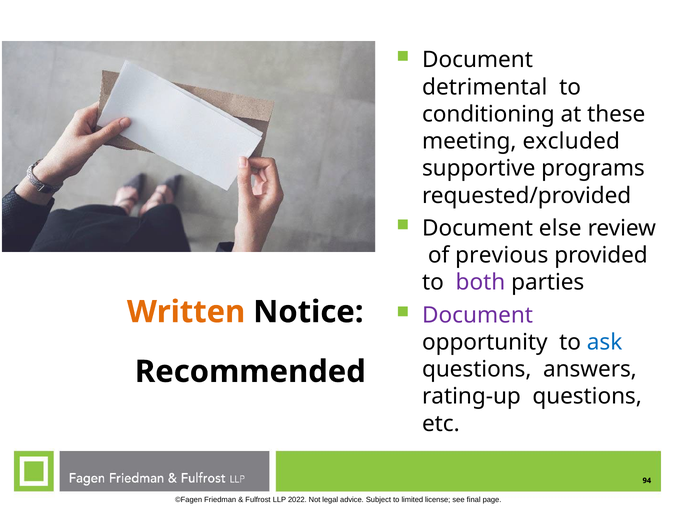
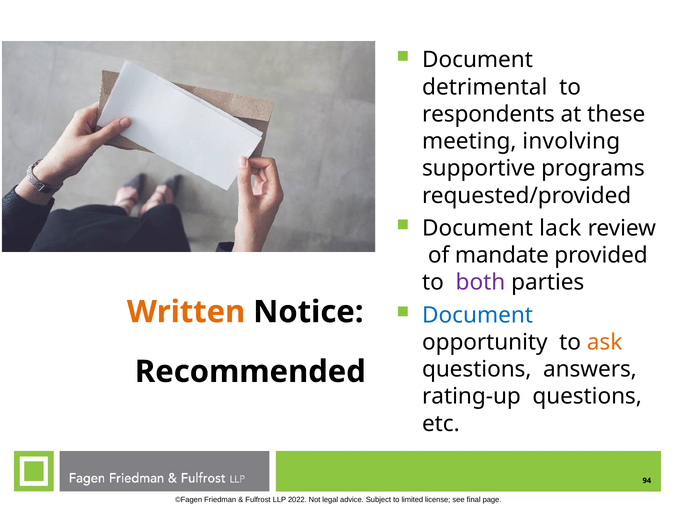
conditioning: conditioning -> respondents
excluded: excluded -> involving
else: else -> lack
previous: previous -> mandate
Document at (478, 315) colour: purple -> blue
ask colour: blue -> orange
